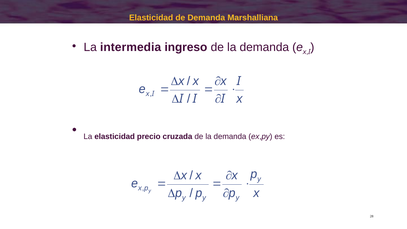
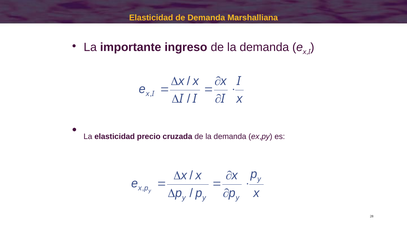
intermedia: intermedia -> importante
